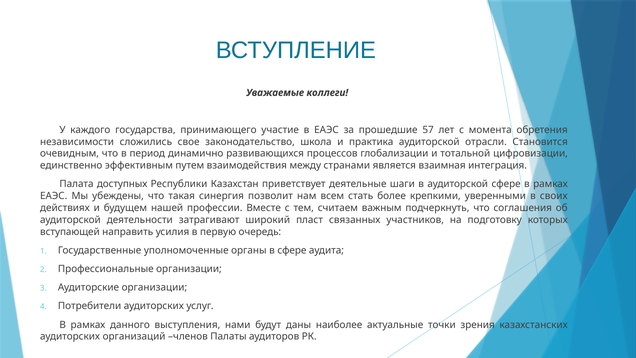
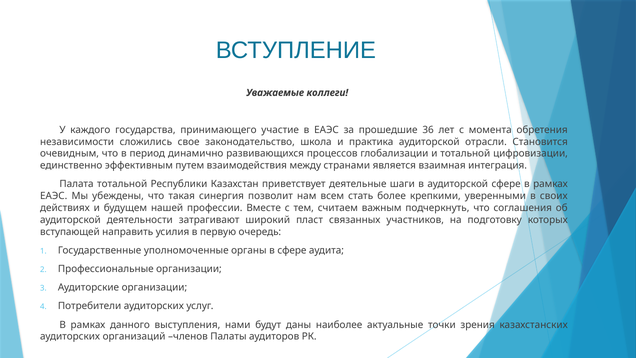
57: 57 -> 36
Палата доступных: доступных -> тотальной
